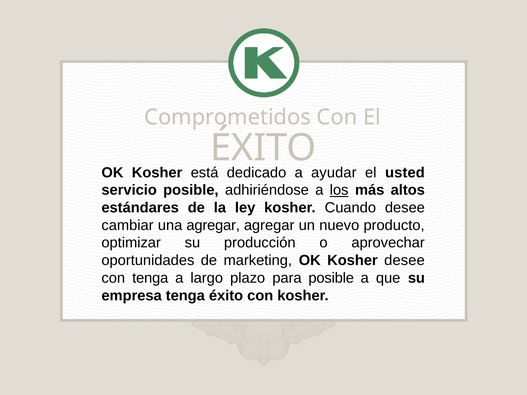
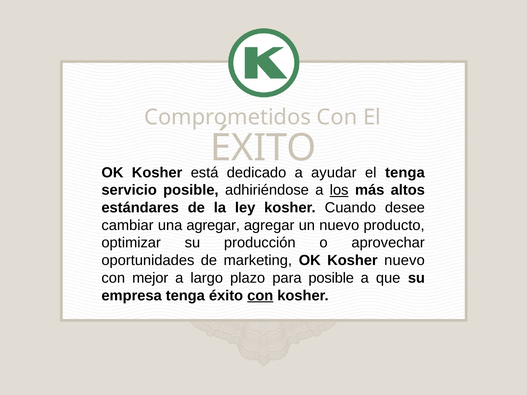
el usted: usted -> tenga
Kosher desee: desee -> nuevo
con tenga: tenga -> mejor
con at (260, 296) underline: none -> present
